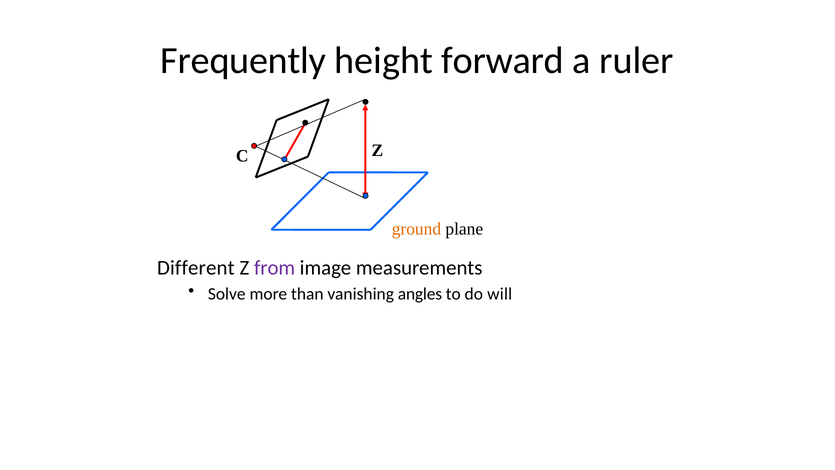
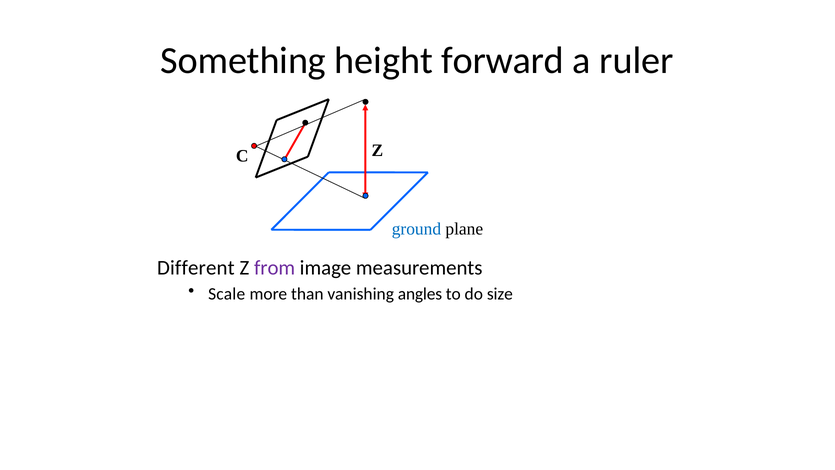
Frequently: Frequently -> Something
ground colour: orange -> blue
Solve: Solve -> Scale
will: will -> size
